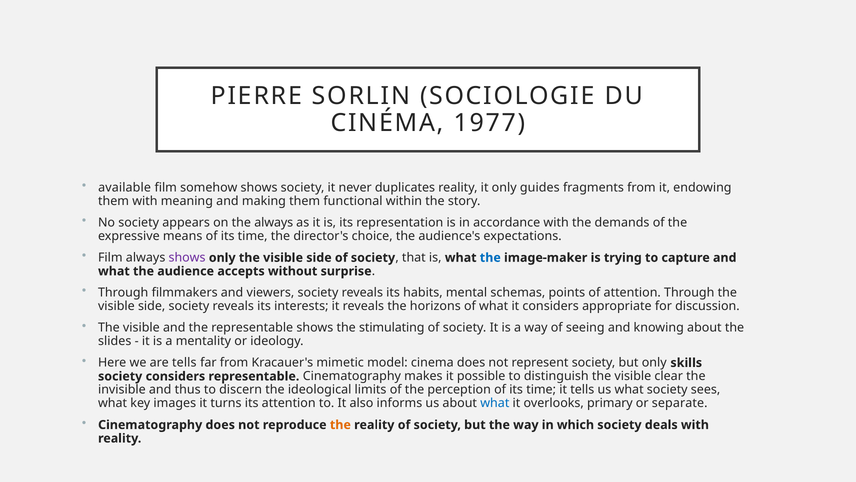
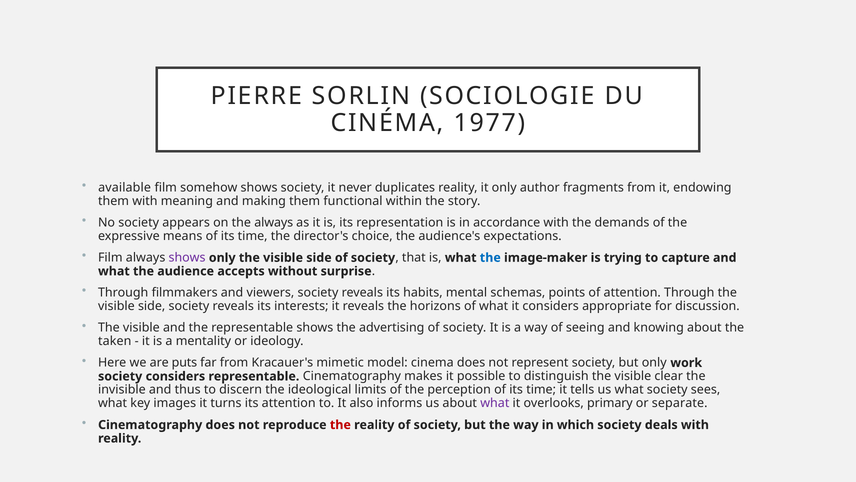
guides: guides -> author
stimulating: stimulating -> advertising
slides: slides -> taken
are tells: tells -> puts
skills: skills -> work
what at (495, 403) colour: blue -> purple
the at (340, 424) colour: orange -> red
